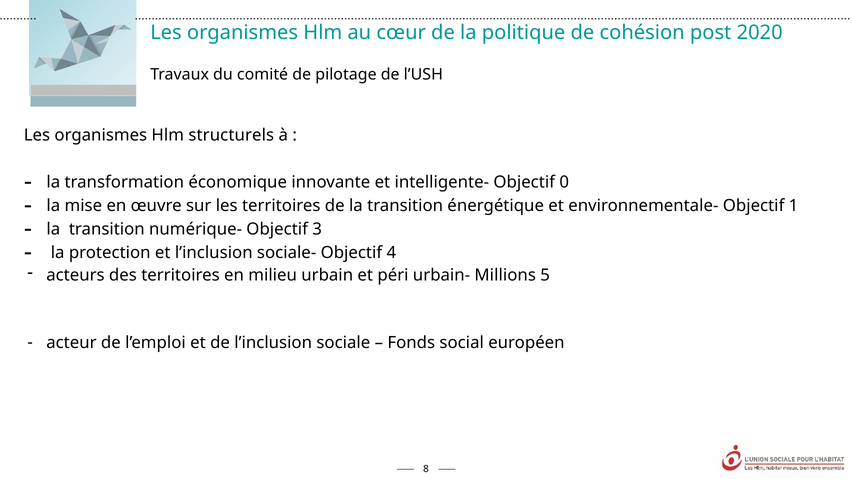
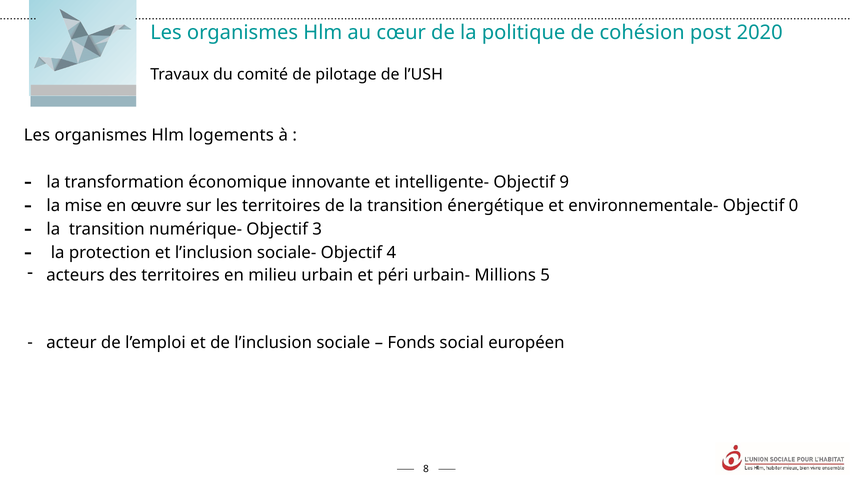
structurels: structurels -> logements
0: 0 -> 9
1: 1 -> 0
